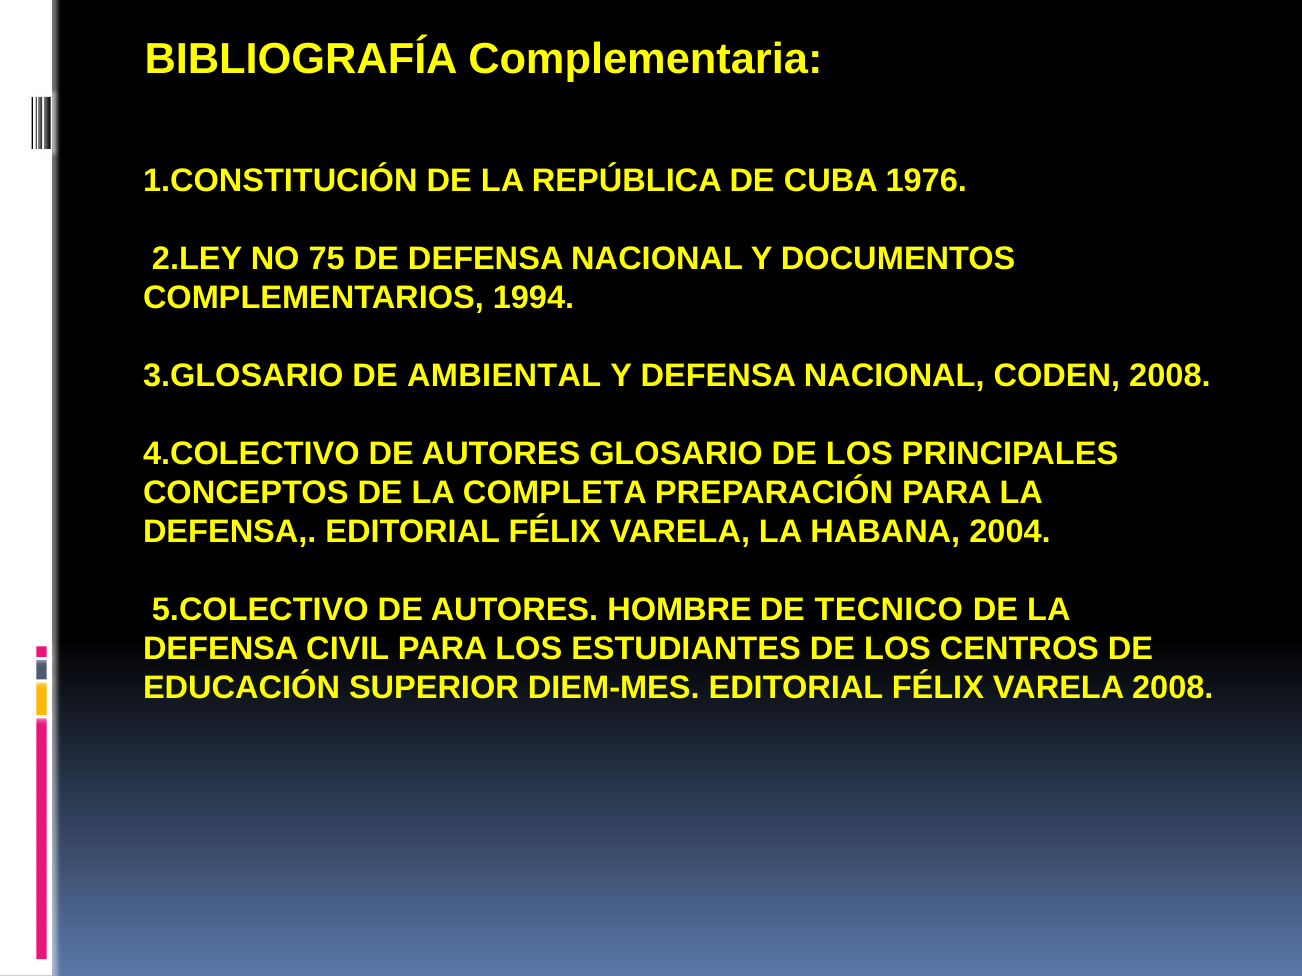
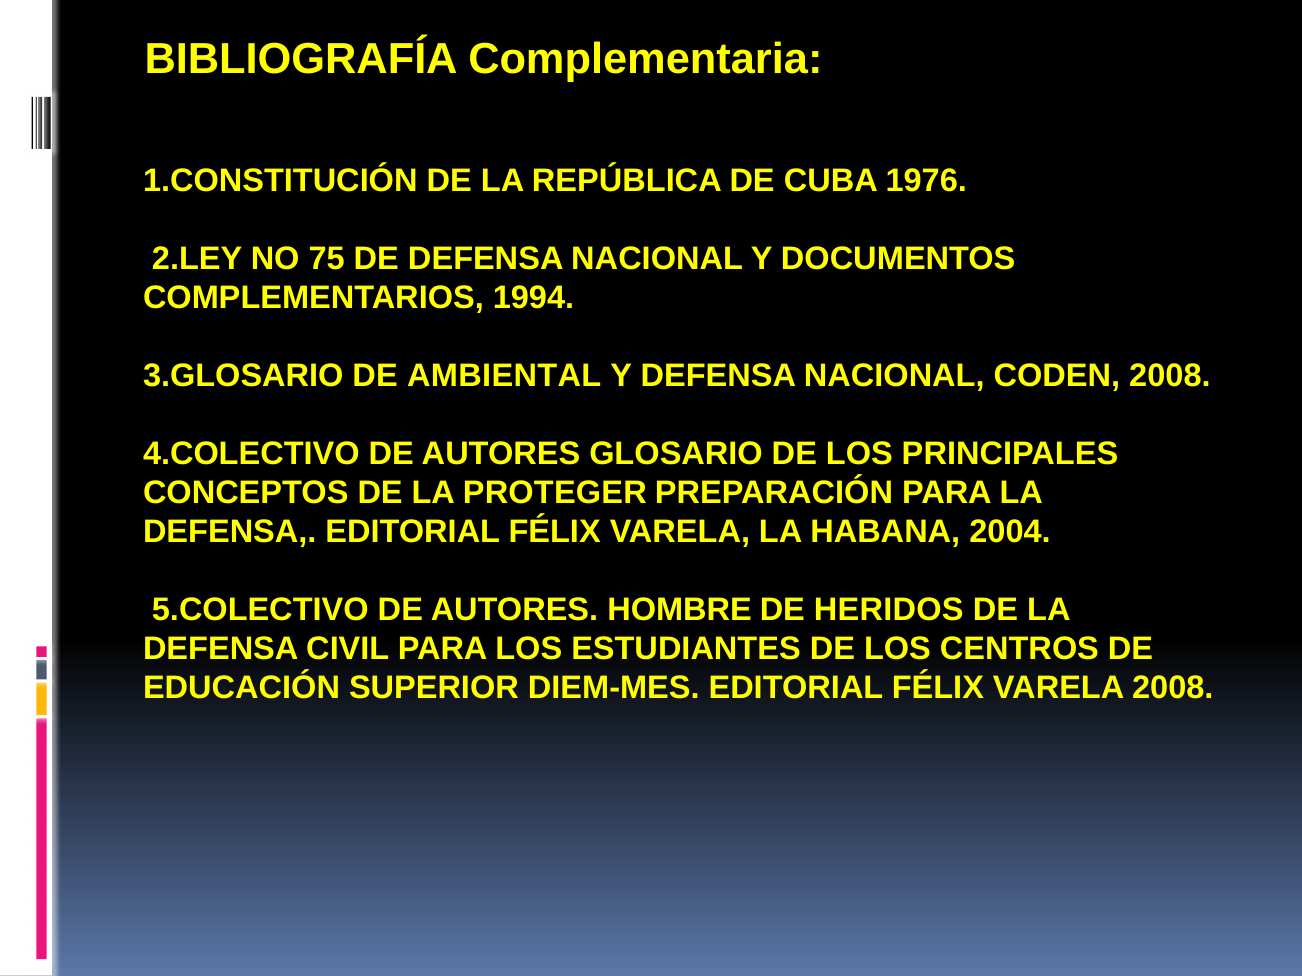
COMPLETA: COMPLETA -> PROTEGER
TECNICO: TECNICO -> HERIDOS
